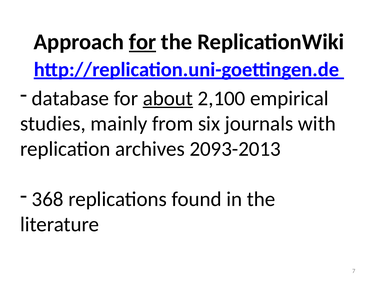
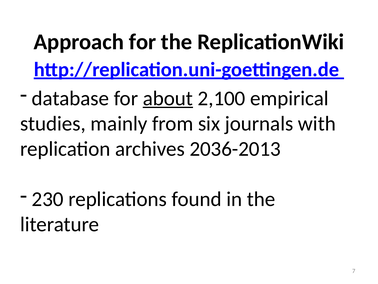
for at (143, 42) underline: present -> none
2093-2013: 2093-2013 -> 2036-2013
368: 368 -> 230
